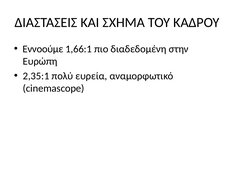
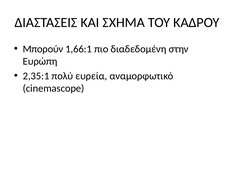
Εννοούμε: Εννοούμε -> Μπορούν
